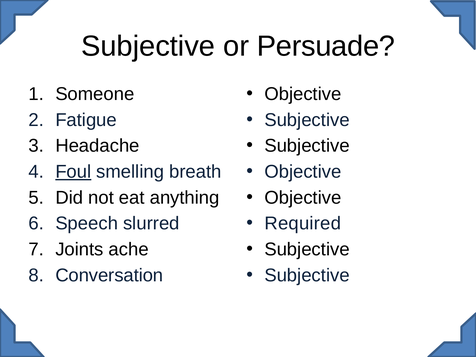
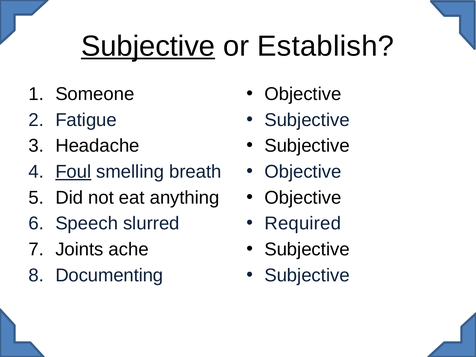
Subjective at (148, 46) underline: none -> present
Persuade: Persuade -> Establish
Conversation: Conversation -> Documenting
